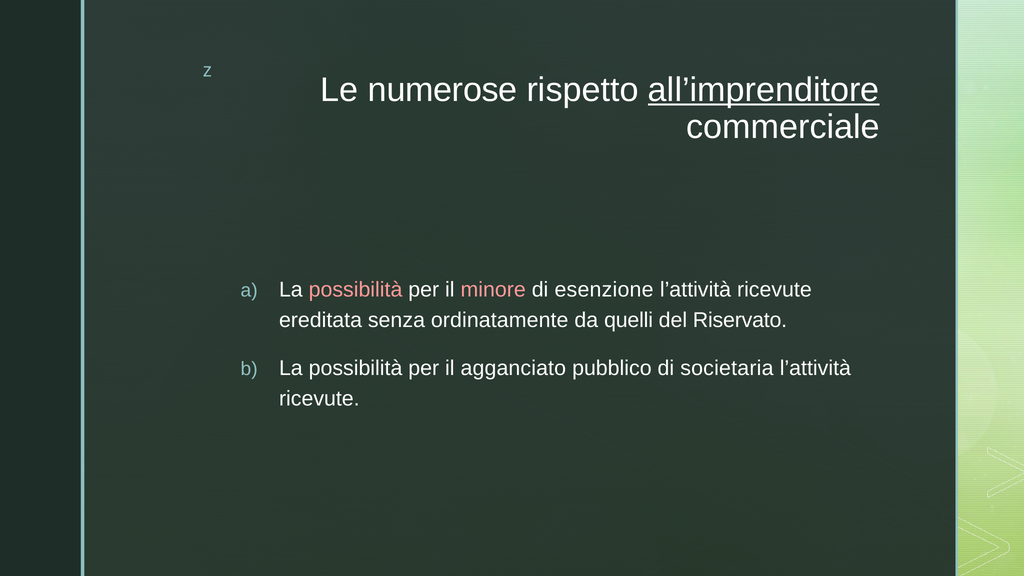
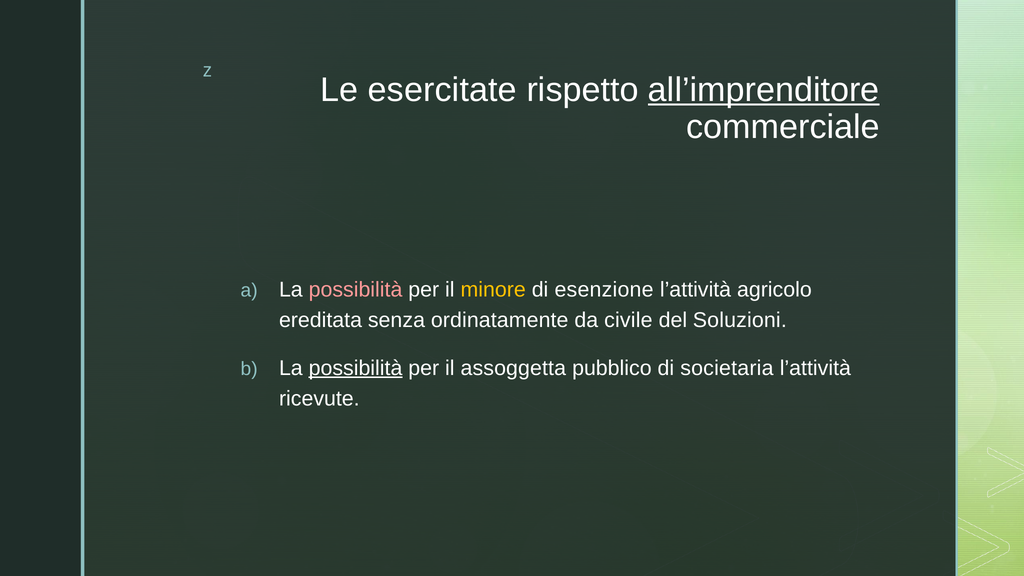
numerose: numerose -> esercitate
minore colour: pink -> yellow
ricevute at (774, 290): ricevute -> agricolo
quelli: quelli -> civile
Riservato: Riservato -> Soluzioni
possibilità at (356, 368) underline: none -> present
agganciato: agganciato -> assoggetta
